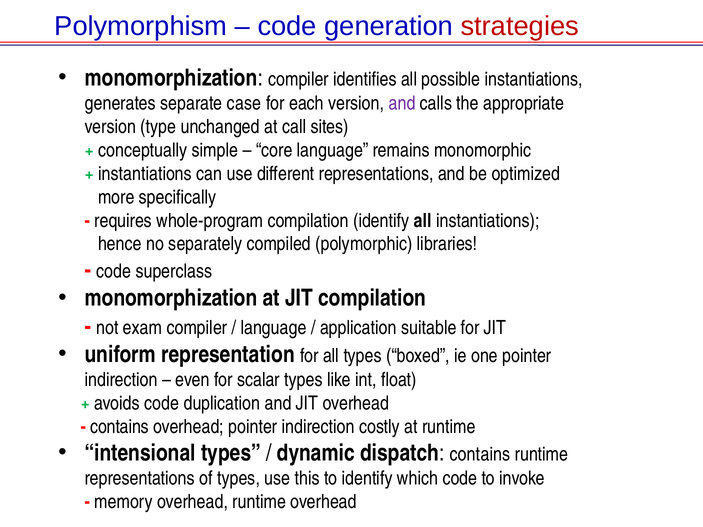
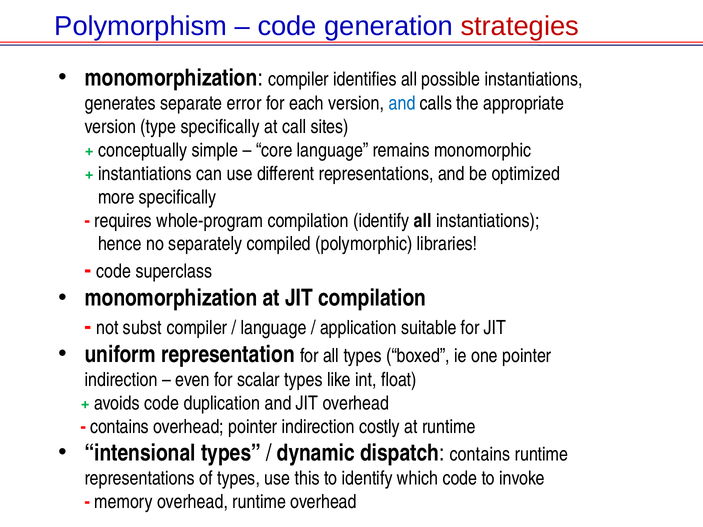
case: case -> error
and at (402, 104) colour: purple -> blue
type unchanged: unchanged -> specifically
exam: exam -> subst
